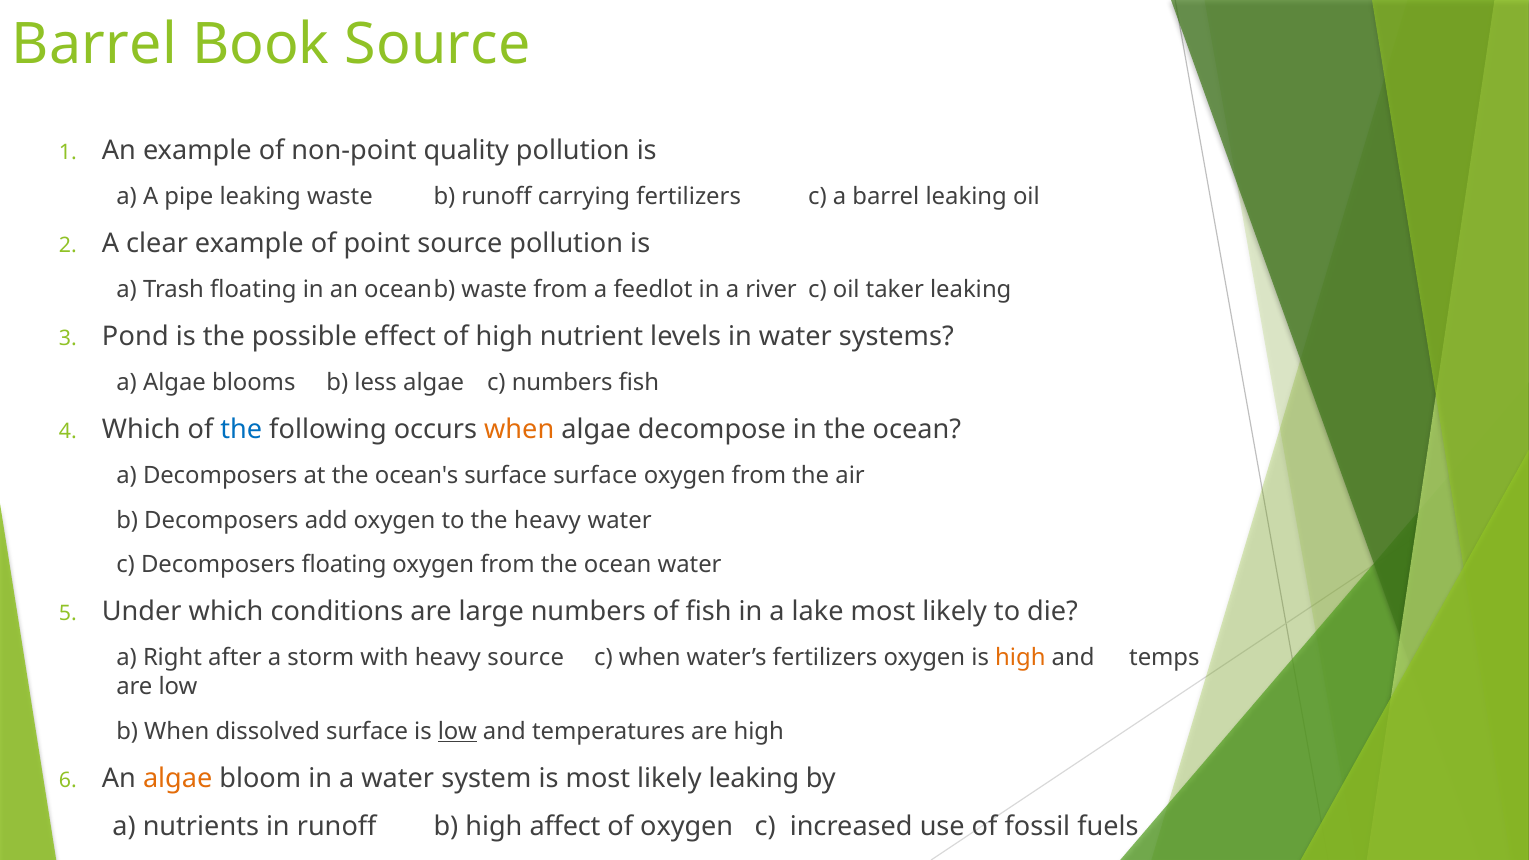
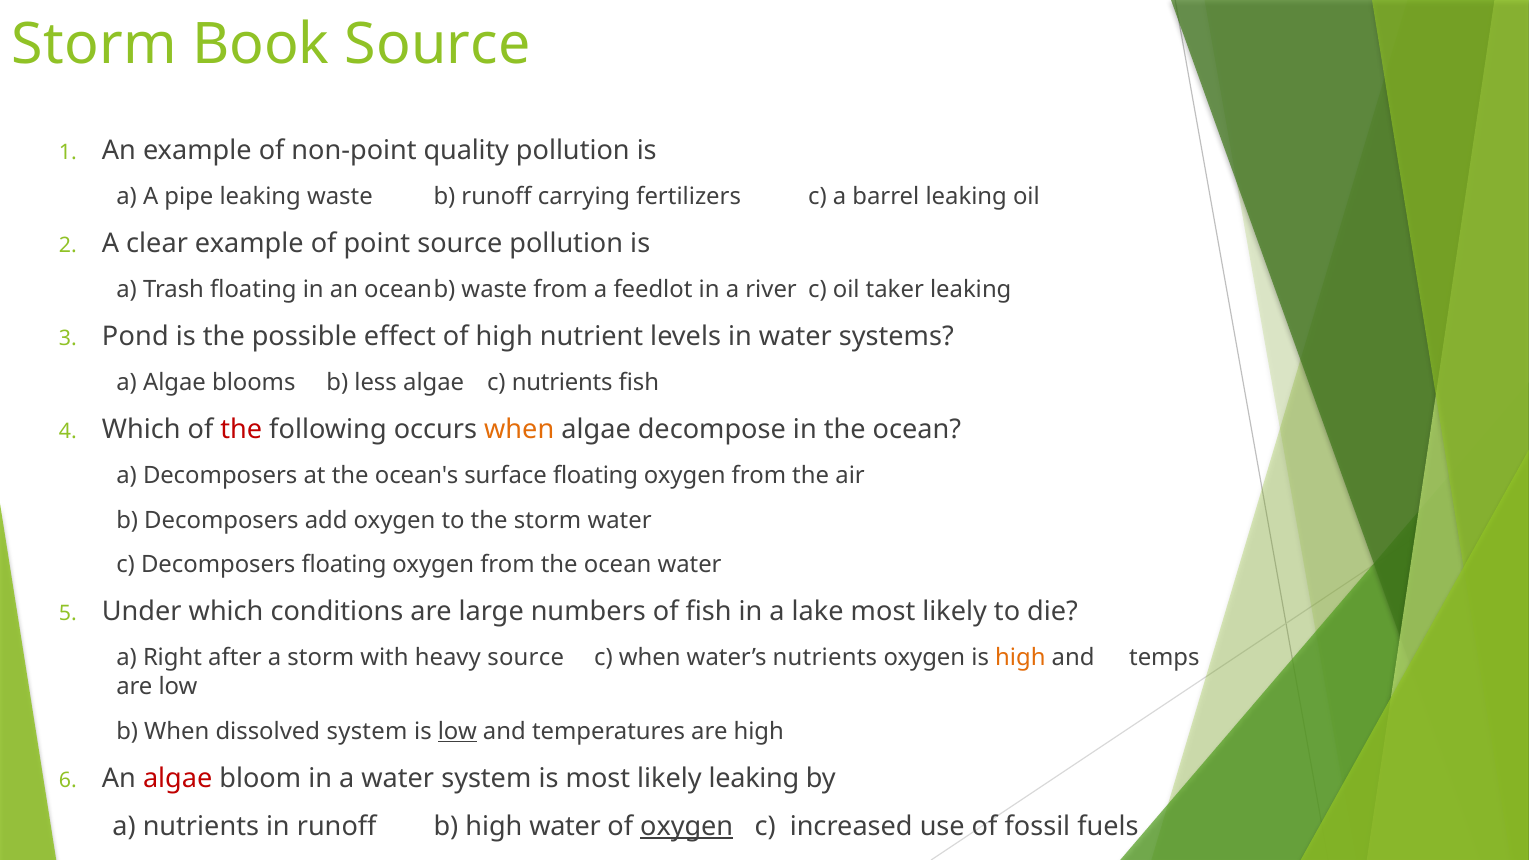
Barrel at (94, 44): Barrel -> Storm
c numbers: numbers -> nutrients
the at (241, 430) colour: blue -> red
surface surface: surface -> floating
the heavy: heavy -> storm
water’s fertilizers: fertilizers -> nutrients
dissolved surface: surface -> system
algae at (178, 778) colour: orange -> red
high affect: affect -> water
oxygen at (687, 827) underline: none -> present
